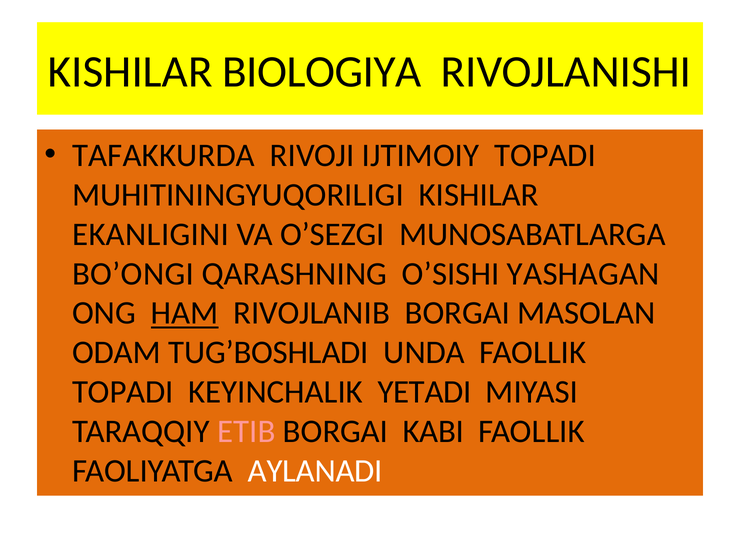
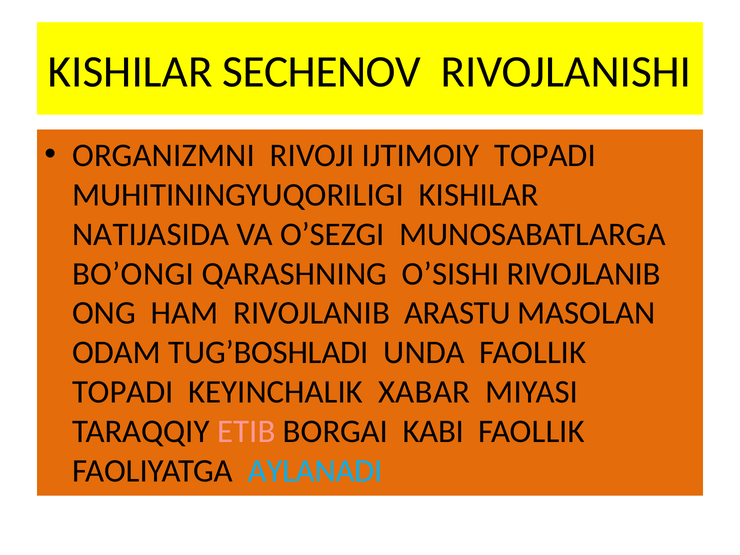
BIOLOGIYA: BIOLOGIYA -> SECHENOV
TAFAKKURDA: TAFAKKURDA -> ORGANIZMNI
EKANLIGINI: EKANLIGINI -> NATIJASIDA
O’SISHI YASHAGAN: YASHAGAN -> RIVOJLANIB
HAM underline: present -> none
RIVOJLANIB BORGAI: BORGAI -> ARASTU
YETADI: YETADI -> XABAR
AYLANADI colour: white -> light blue
